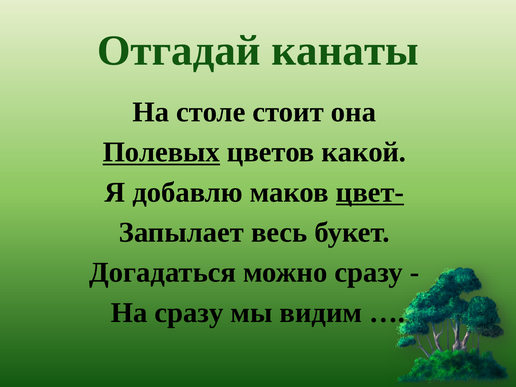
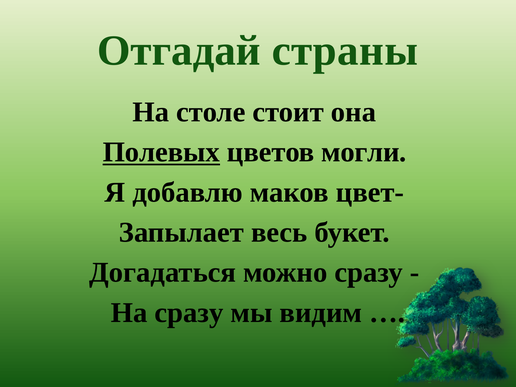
канаты: канаты -> страны
какой: какой -> могли
цвет- underline: present -> none
